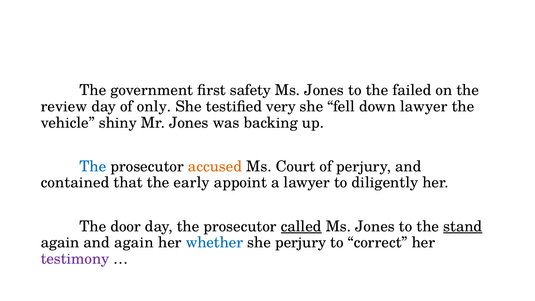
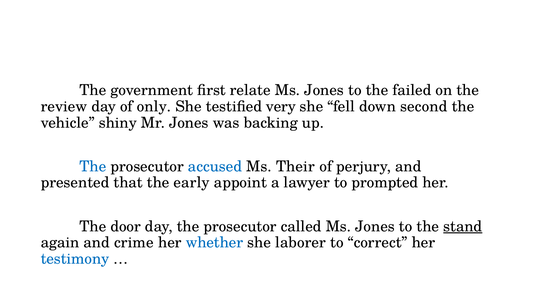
safety: safety -> relate
down lawyer: lawyer -> second
accused colour: orange -> blue
Court: Court -> Their
contained: contained -> presented
diligently: diligently -> prompted
called underline: present -> none
and again: again -> crime
she perjury: perjury -> laborer
testimony colour: purple -> blue
